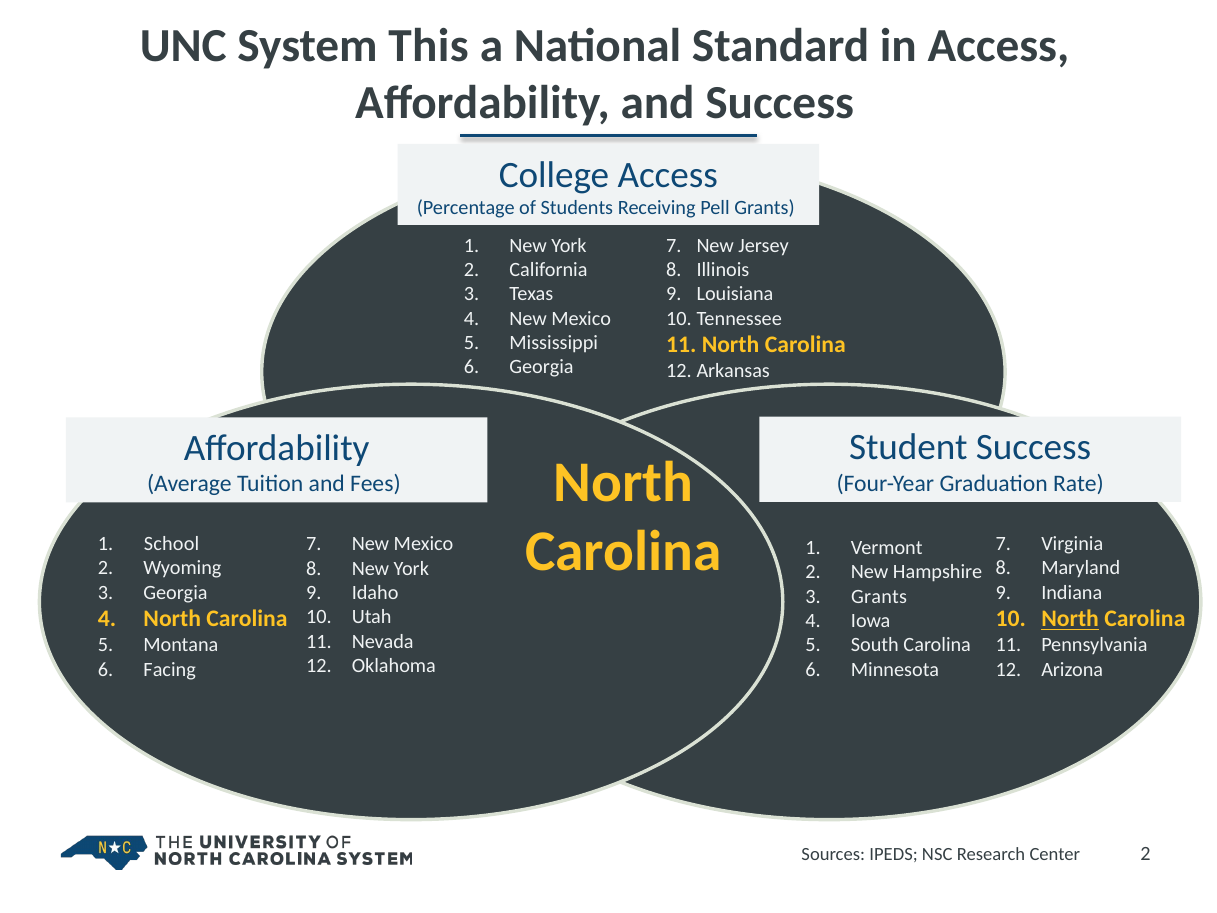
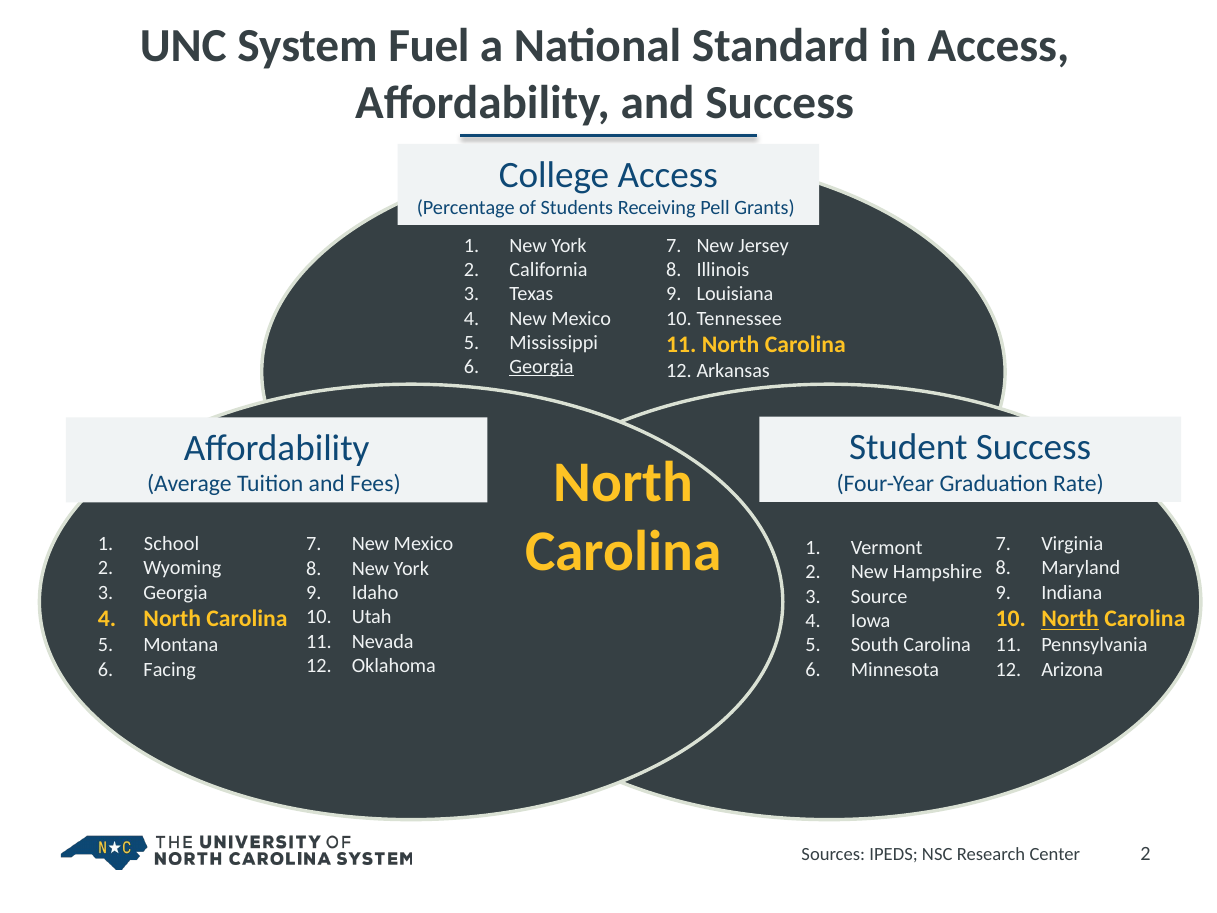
This: This -> Fuel
Georgia at (542, 367) underline: none -> present
Grants at (879, 596): Grants -> Source
